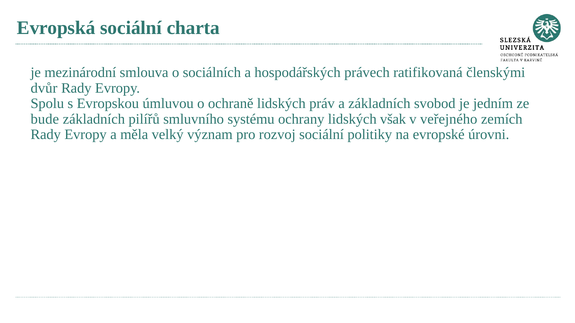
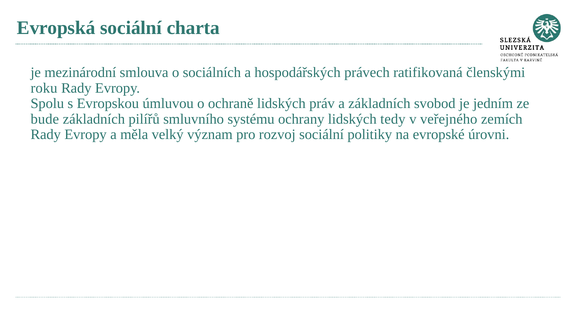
dvůr: dvůr -> roku
však: však -> tedy
